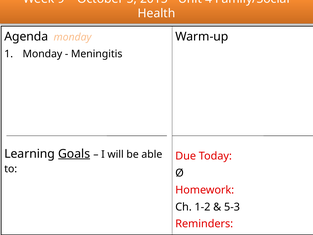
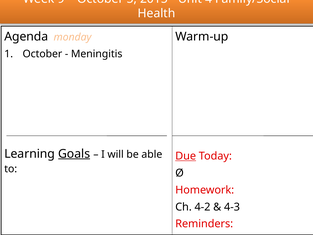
Monday at (42, 54): Monday -> October
Due underline: none -> present
1-2: 1-2 -> 4-2
5-3: 5-3 -> 4-3
